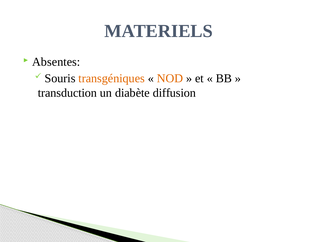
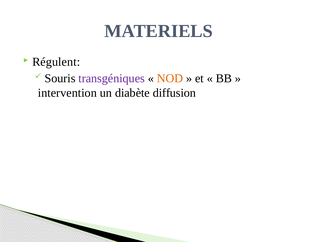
Absentes: Absentes -> Régulent
transgéniques colour: orange -> purple
transduction: transduction -> intervention
